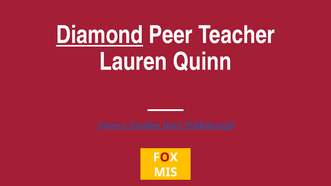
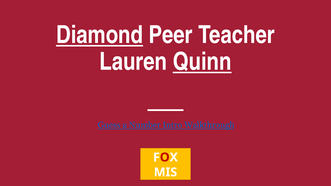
Quinn underline: none -> present
